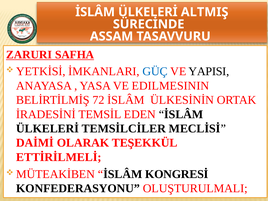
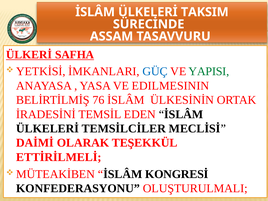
ALTMIŞ: ALTMIŞ -> TAKSIM
ZARURI: ZARURI -> ÜLKERİ
YAPISI colour: black -> green
72: 72 -> 76
